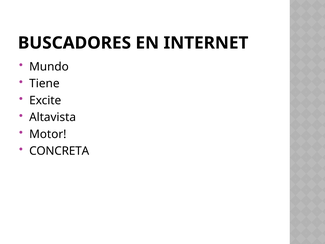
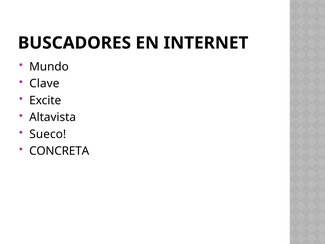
Tiene: Tiene -> Clave
Motor: Motor -> Sueco
